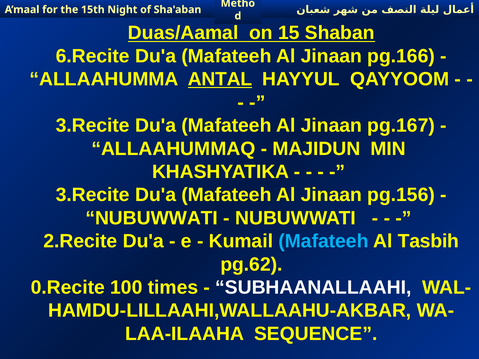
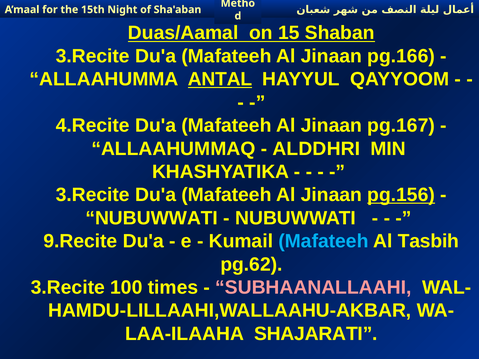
6.Recite at (93, 56): 6.Recite -> 3.Recite
3.Recite at (93, 126): 3.Recite -> 4.Recite
MAJIDUN: MAJIDUN -> ALDDHRI
pg.156 underline: none -> present
2.Recite: 2.Recite -> 9.Recite
0.Recite at (68, 288): 0.Recite -> 3.Recite
SUBHAANALLAAHI colour: white -> pink
SEQUENCE: SEQUENCE -> SHAJARATI
